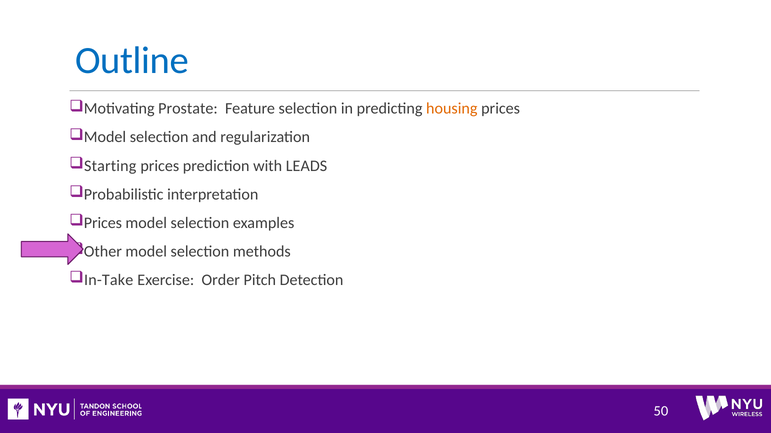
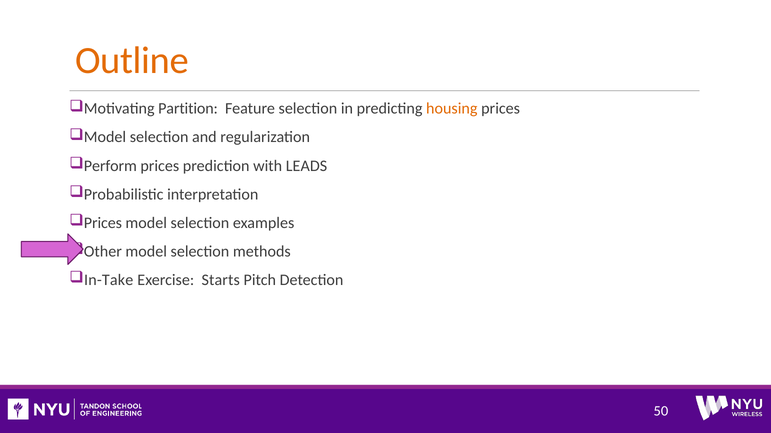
Outline colour: blue -> orange
Prostate: Prostate -> Partition
Starting: Starting -> Perform
Order: Order -> Starts
